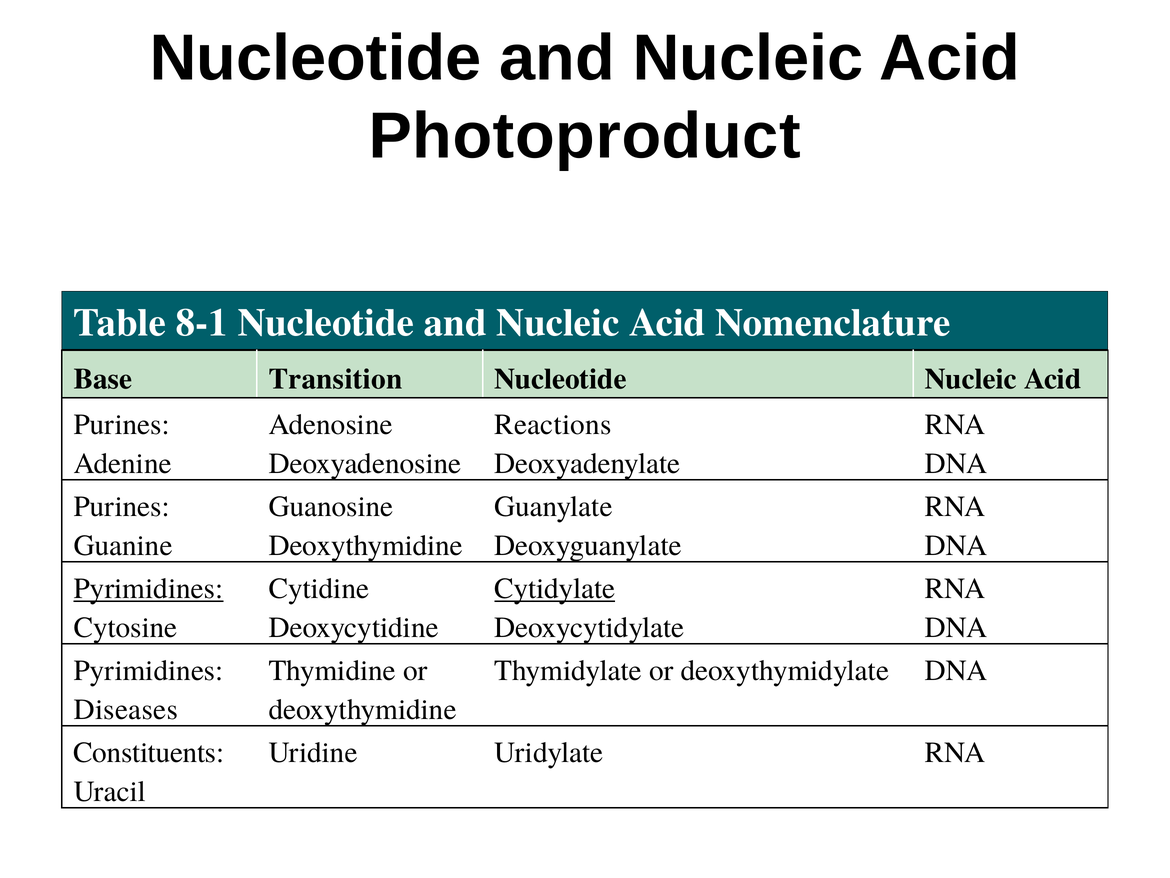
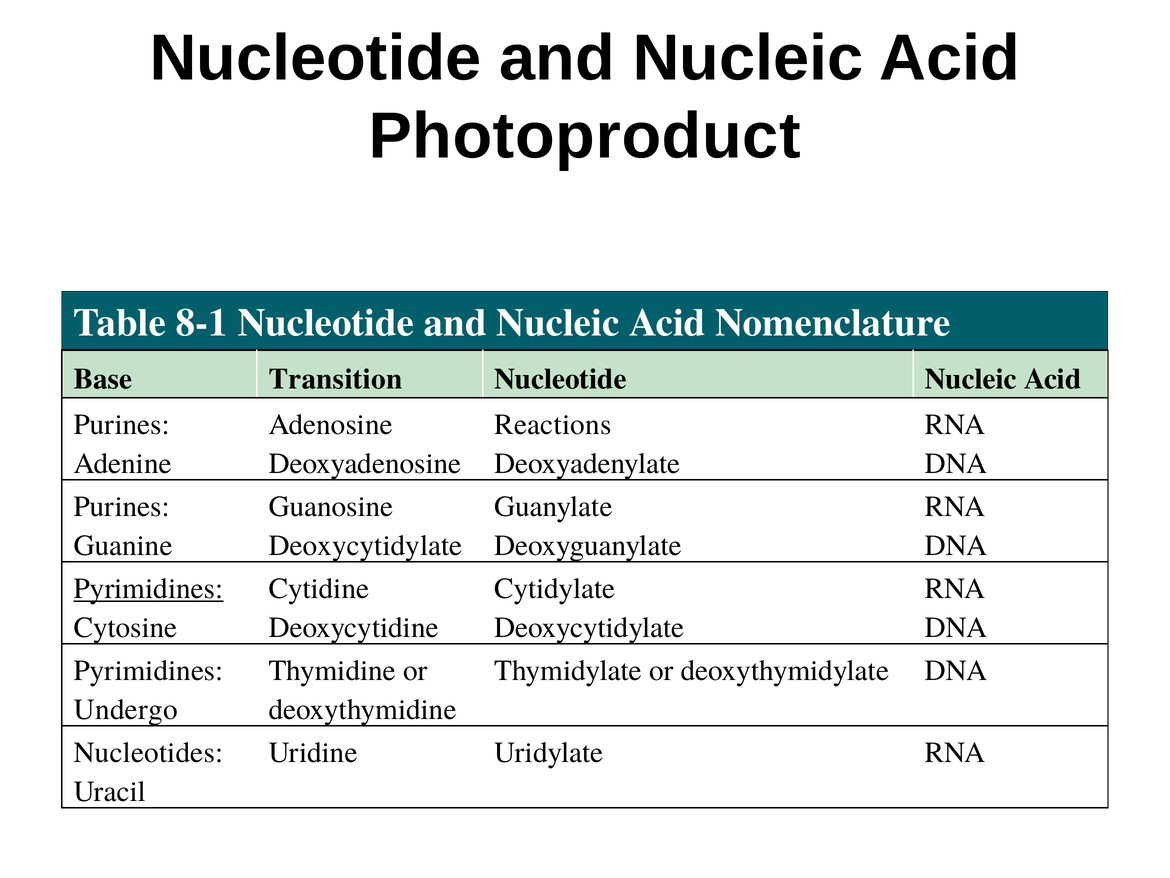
Deoxythymidine at (366, 545): Deoxythymidine -> Deoxycytidylate
Cytidylate underline: present -> none
Diseases: Diseases -> Undergo
Constituents: Constituents -> Nucleotides
